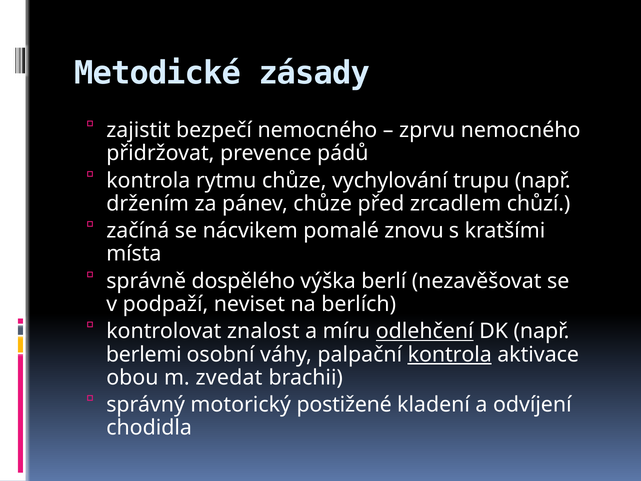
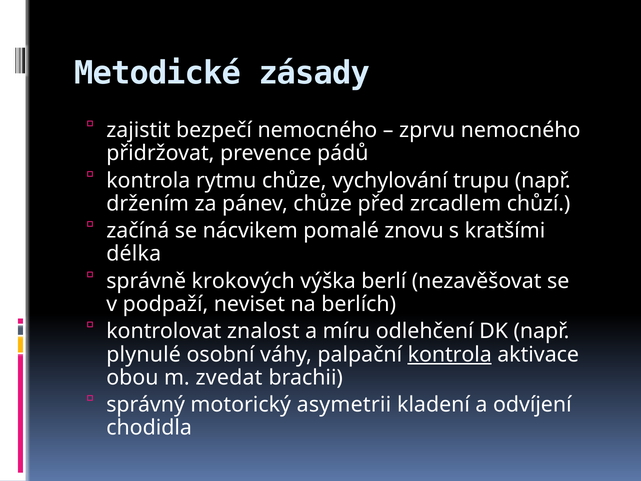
místa: místa -> délka
dospělého: dospělého -> krokových
odlehčení underline: present -> none
berlemi: berlemi -> plynulé
postižené: postižené -> asymetrii
